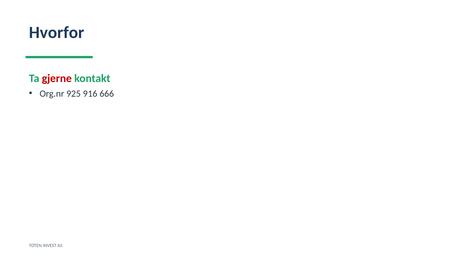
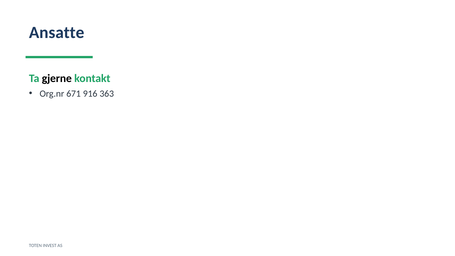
Hvorfor: Hvorfor -> Ansatte
gjerne colour: red -> black
925: 925 -> 671
666: 666 -> 363
